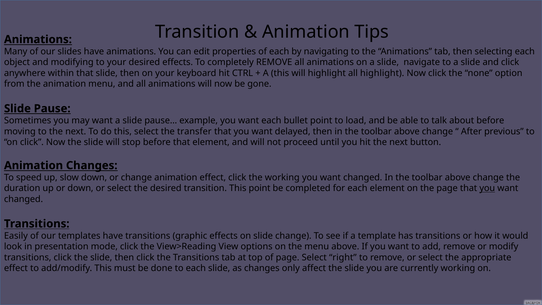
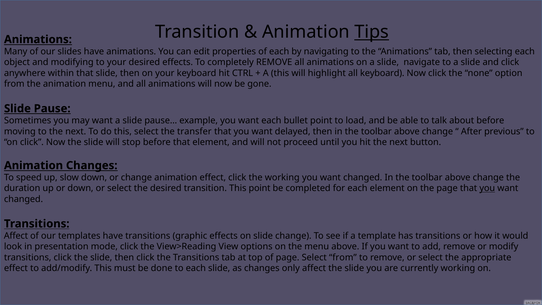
Tips underline: none -> present
all highlight: highlight -> keyboard
Easily at (16, 236): Easily -> Affect
Select right: right -> from
